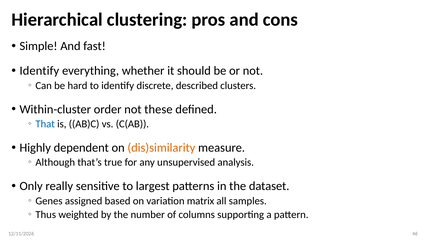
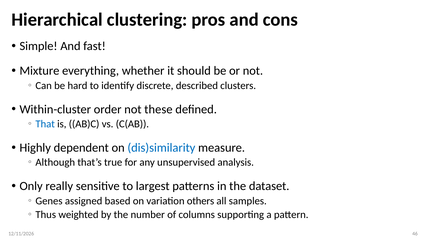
Identify at (39, 71): Identify -> Mixture
dis)similarity colour: orange -> blue
matrix: matrix -> others
